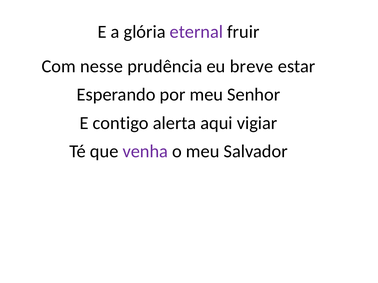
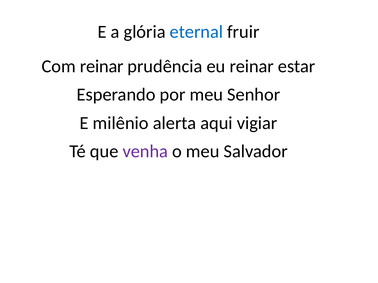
eternal colour: purple -> blue
Com nesse: nesse -> reinar
eu breve: breve -> reinar
contigo: contigo -> milênio
